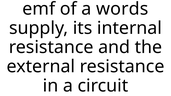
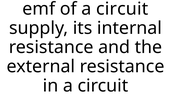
of a words: words -> circuit
